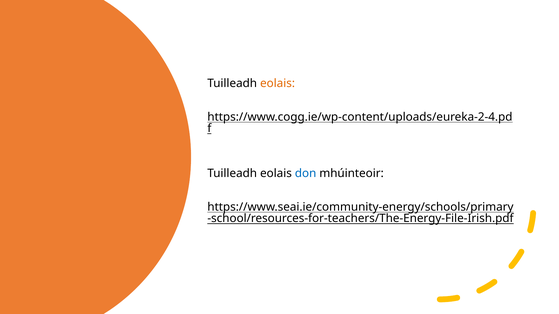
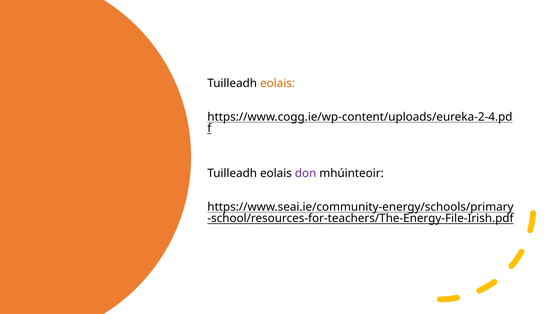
don colour: blue -> purple
